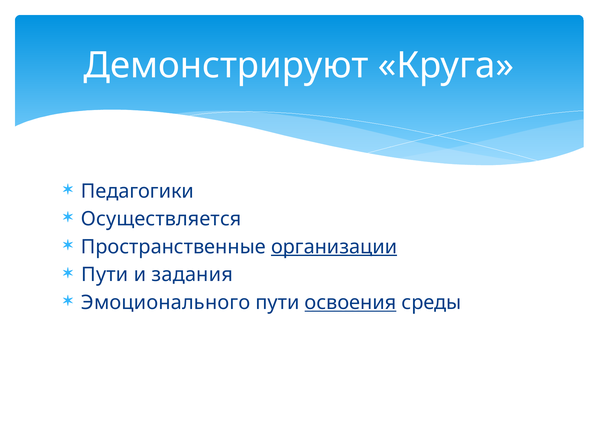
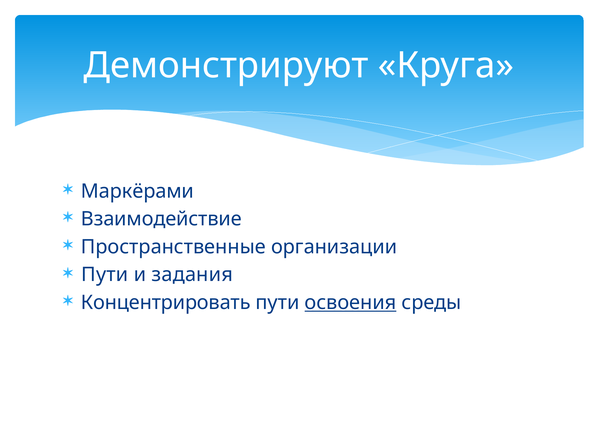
Педагогики: Педагогики -> Маркёрами
Осуществляется: Осуществляется -> Взаимодействие
организации underline: present -> none
Эмоционального: Эмоционального -> Концентрировать
